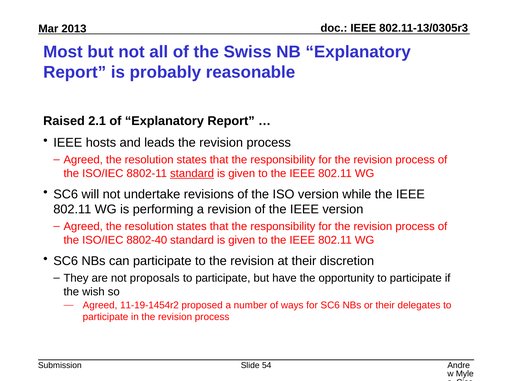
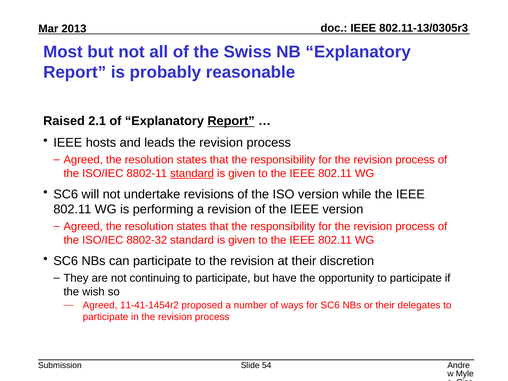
Report at (231, 121) underline: none -> present
8802-40: 8802-40 -> 8802-32
proposals: proposals -> continuing
11-19-1454r2: 11-19-1454r2 -> 11-41-1454r2
